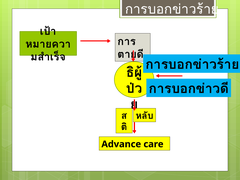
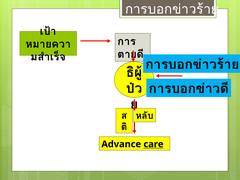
care underline: none -> present
